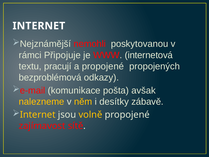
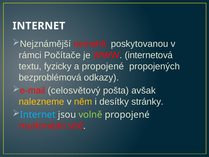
Připojuje: Připojuje -> Počítače
pracují: pracují -> fyzicky
komunikace: komunikace -> celosvětový
zábavě: zábavě -> stránky
Internet at (38, 115) colour: yellow -> light blue
volně colour: yellow -> light green
zajímavost: zajímavost -> multimédií
